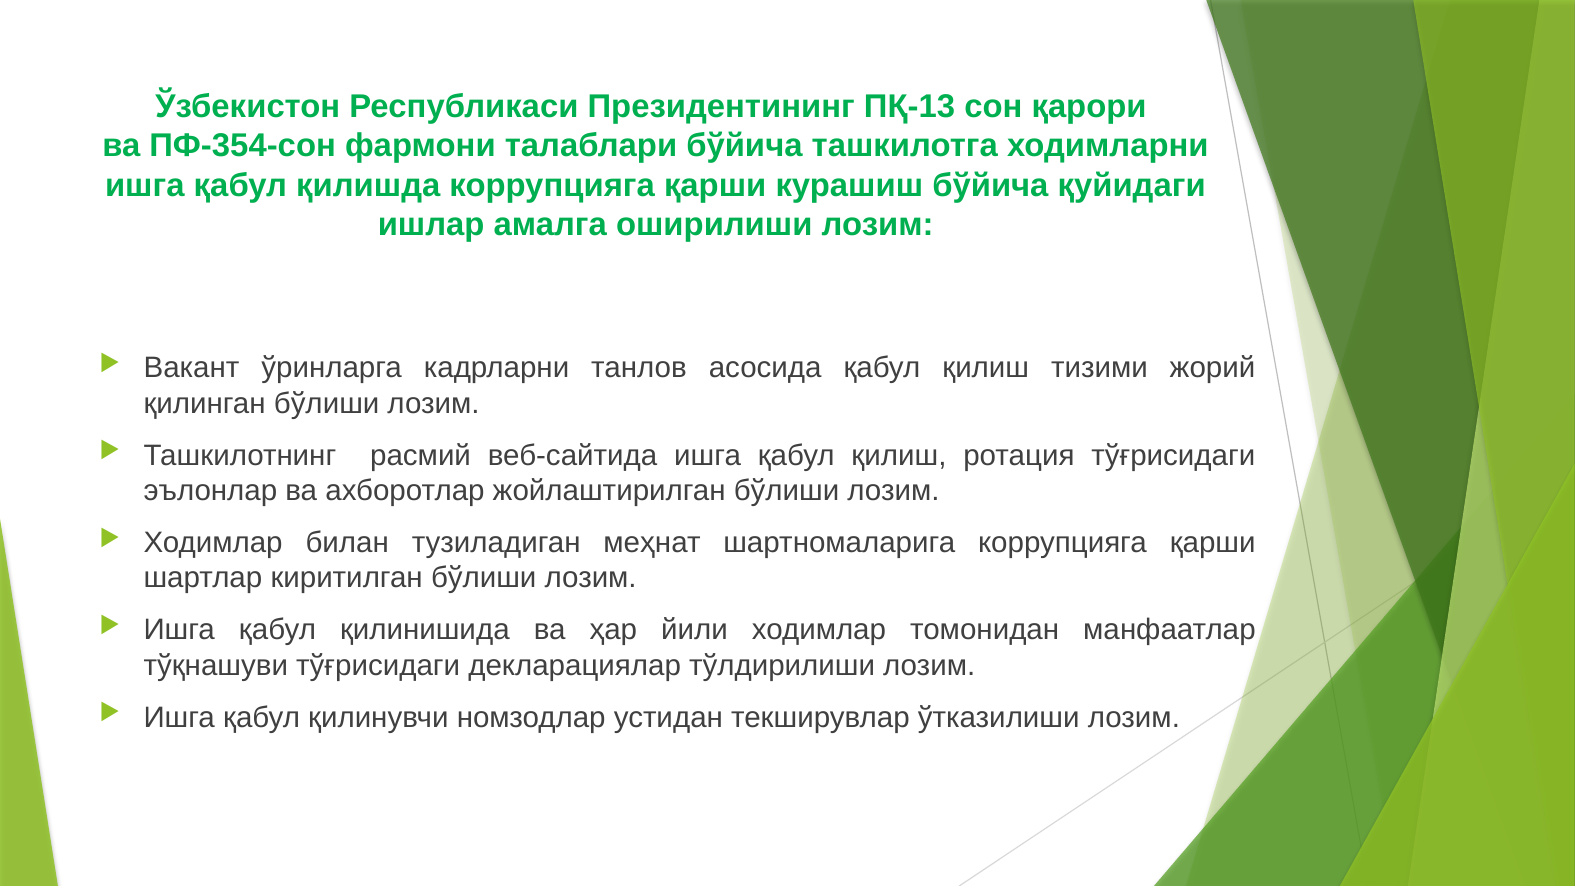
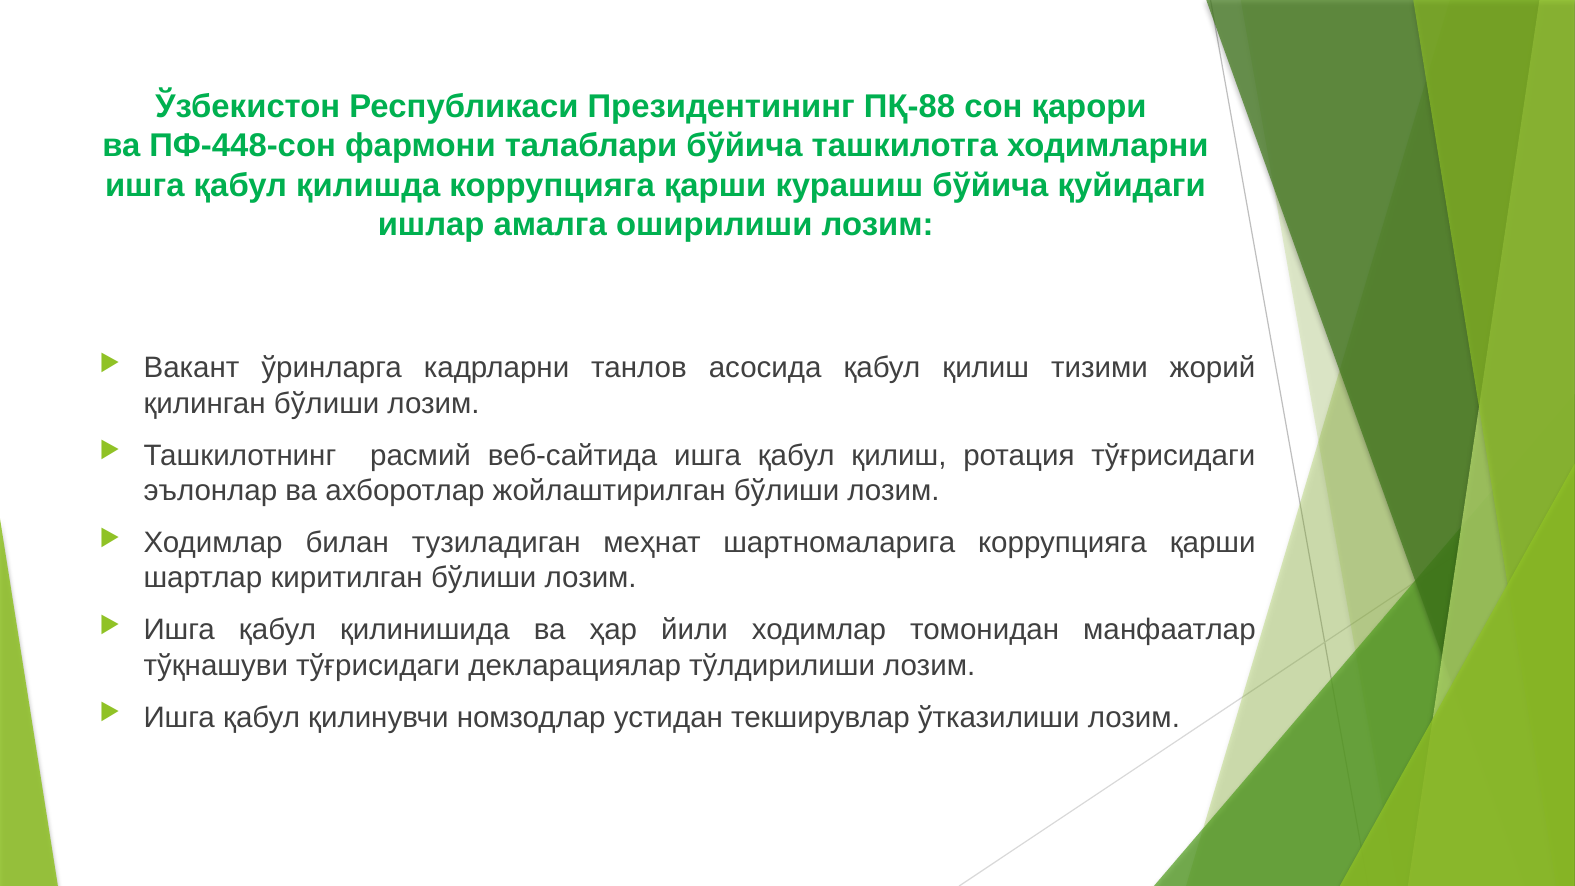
ПҚ-13: ПҚ-13 -> ПҚ-88
ПФ-354-сон: ПФ-354-сон -> ПФ-448-сон
